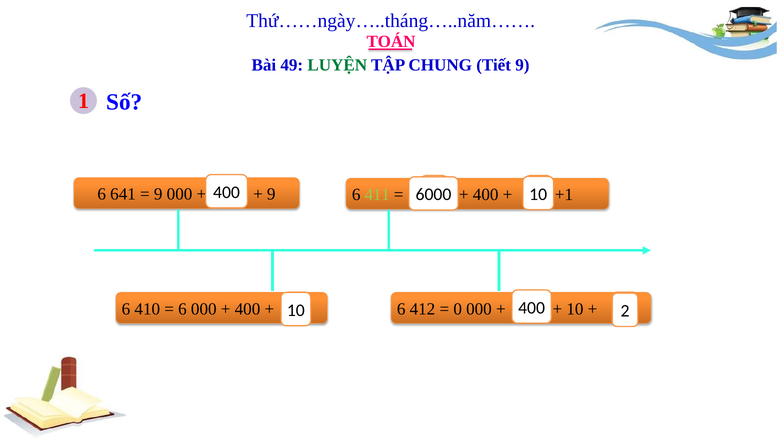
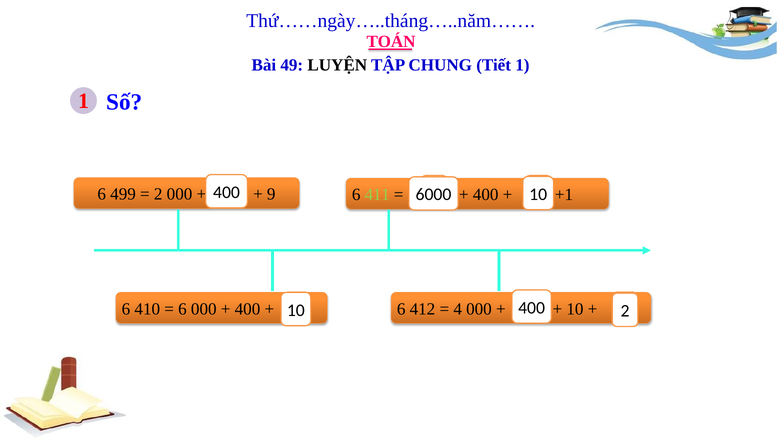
LUYỆN colour: green -> black
Tiết 9: 9 -> 1
641: 641 -> 499
9 at (158, 194): 9 -> 2
0: 0 -> 4
